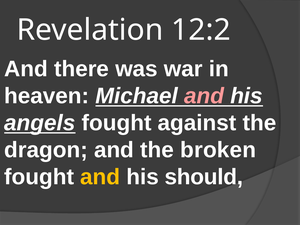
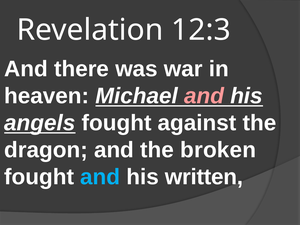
12:2: 12:2 -> 12:3
and at (100, 177) colour: yellow -> light blue
should: should -> written
